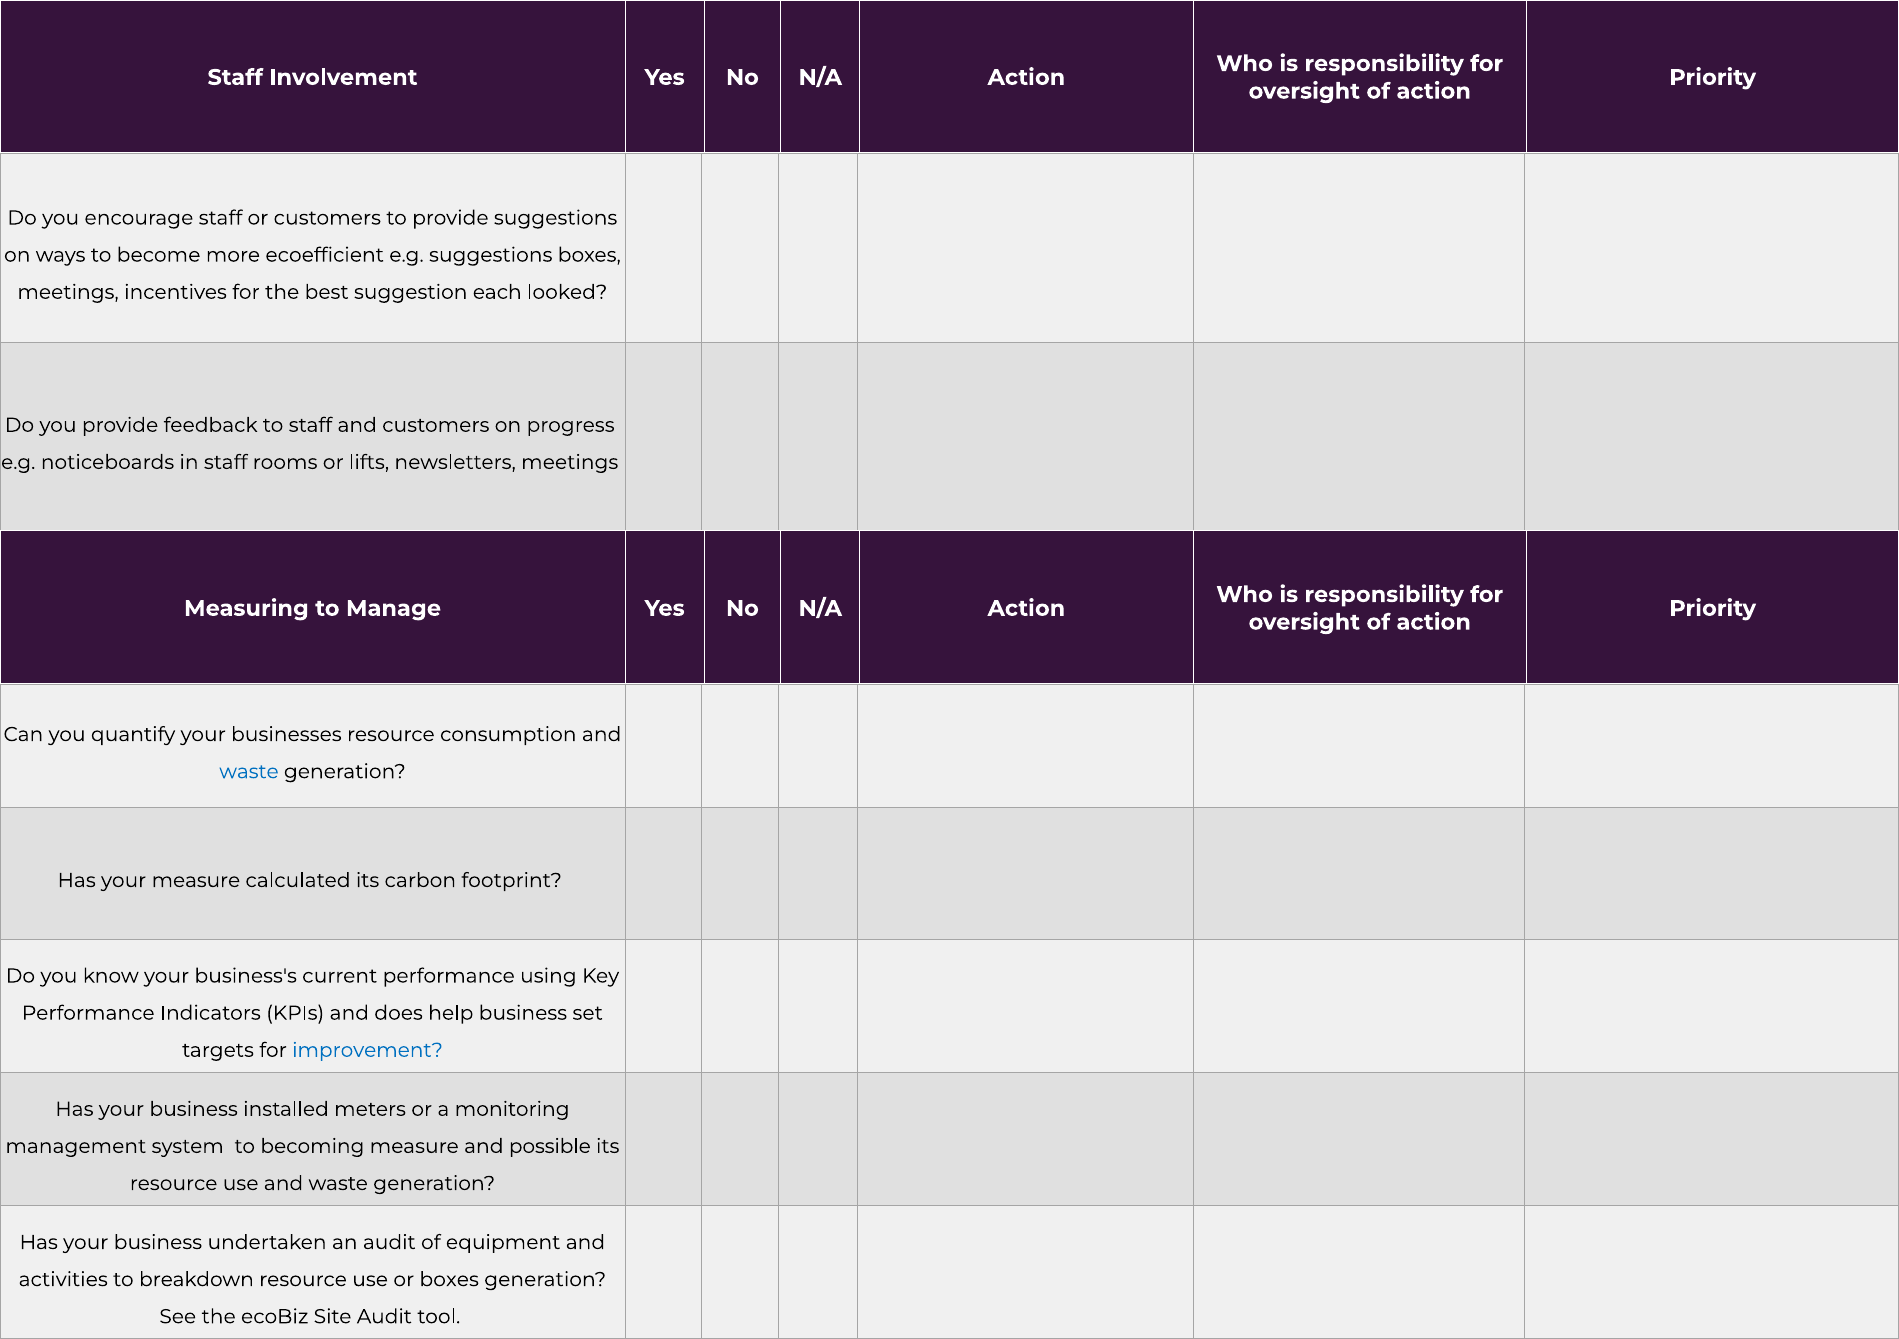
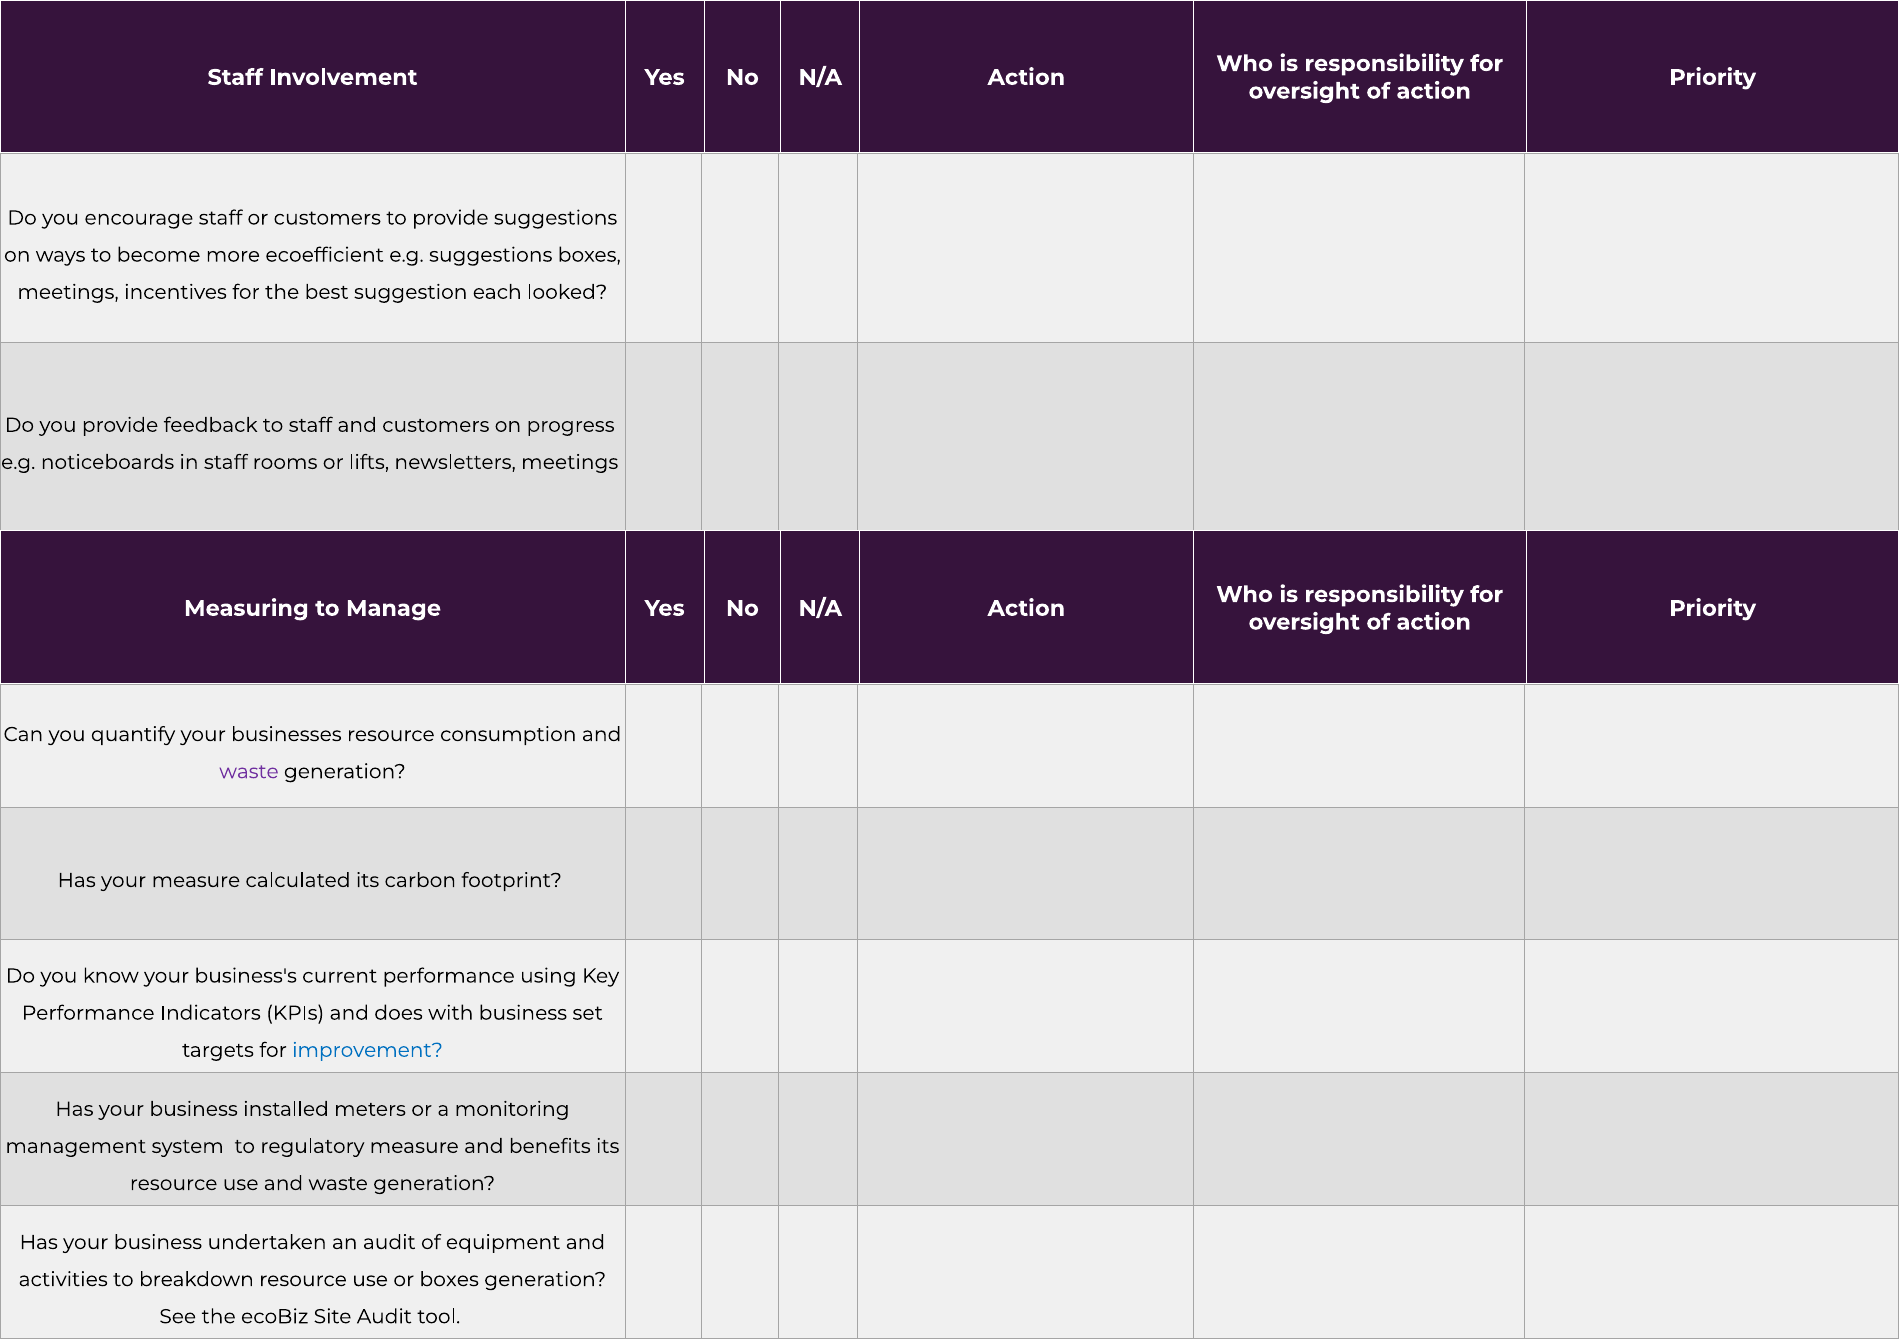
waste at (249, 772) colour: blue -> purple
help: help -> with
becoming: becoming -> regulatory
possible: possible -> benefits
